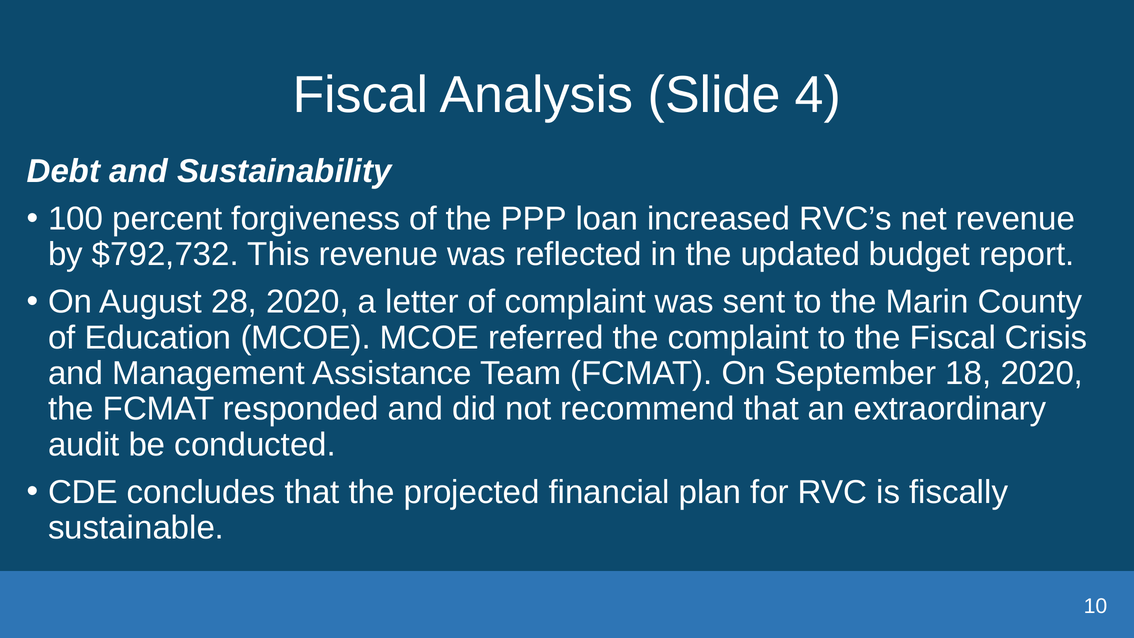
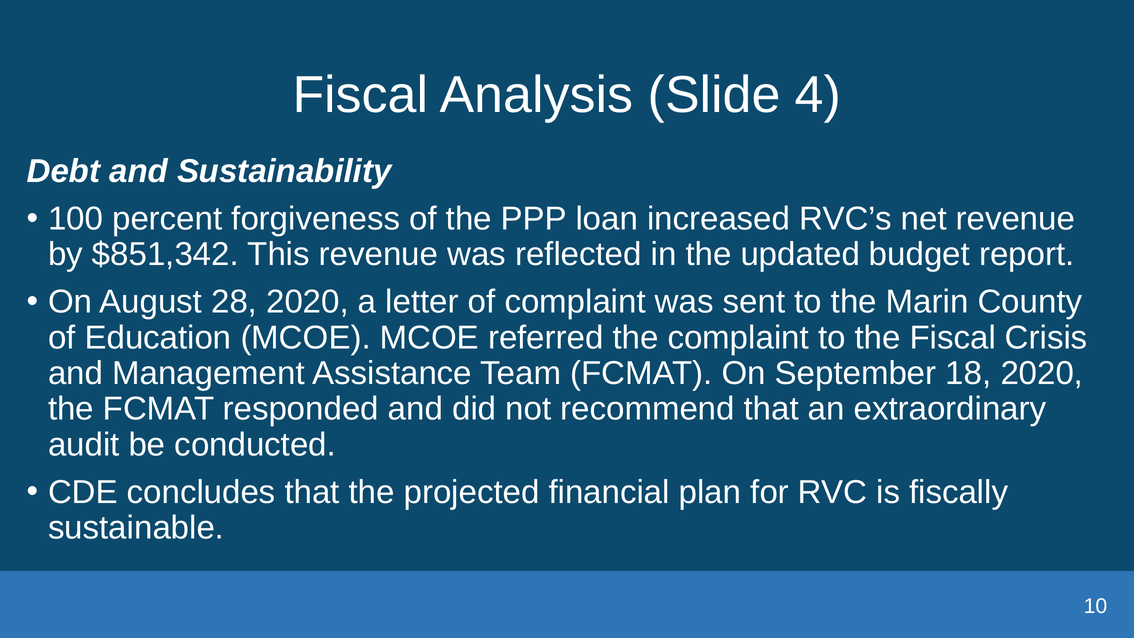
$792,732: $792,732 -> $851,342
